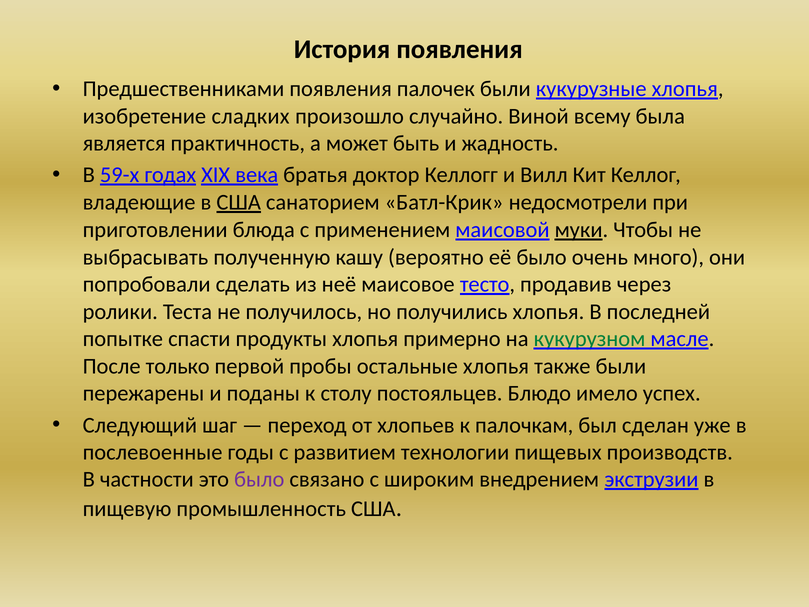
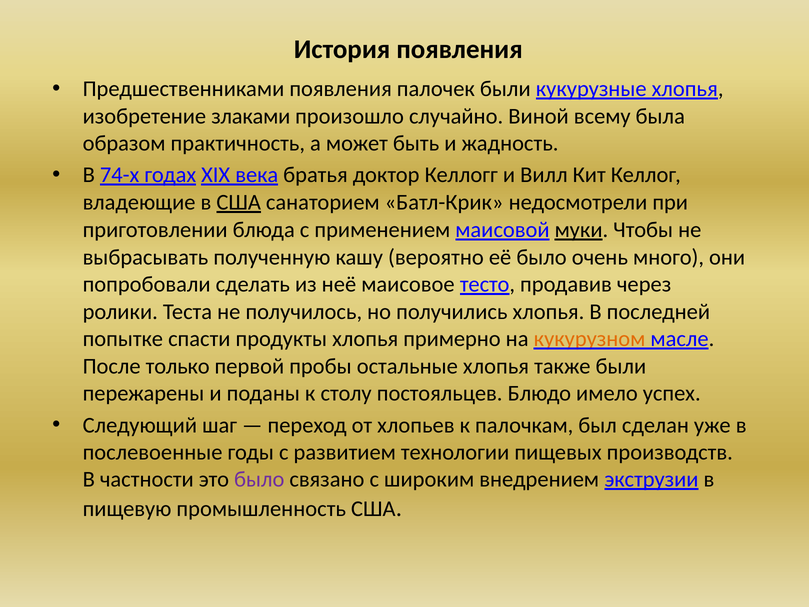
сладких: сладких -> злаками
является: является -> образом
59-х: 59-х -> 74-х
кукурузном colour: green -> orange
